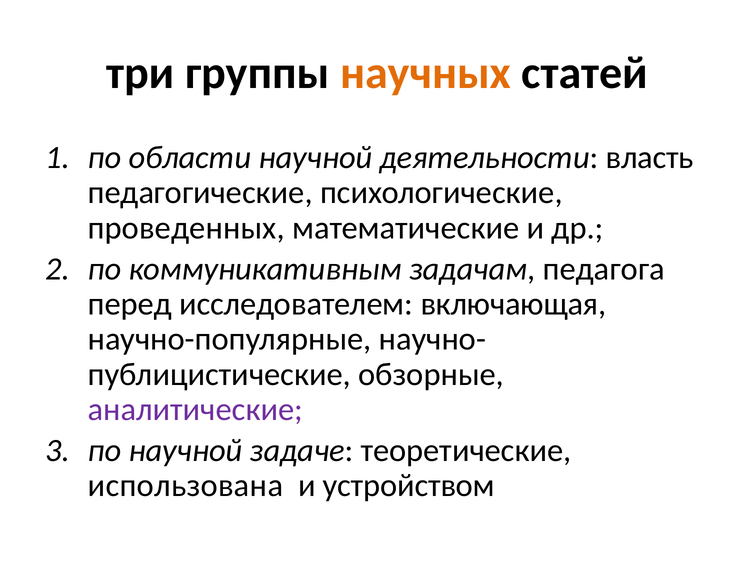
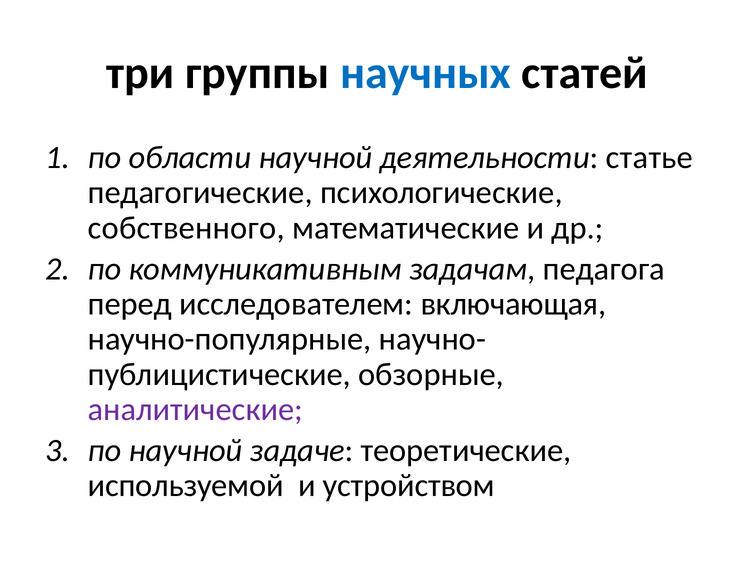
научных colour: orange -> blue
власть: власть -> статье
проведенных: проведенных -> собственного
использована: использована -> используемой
